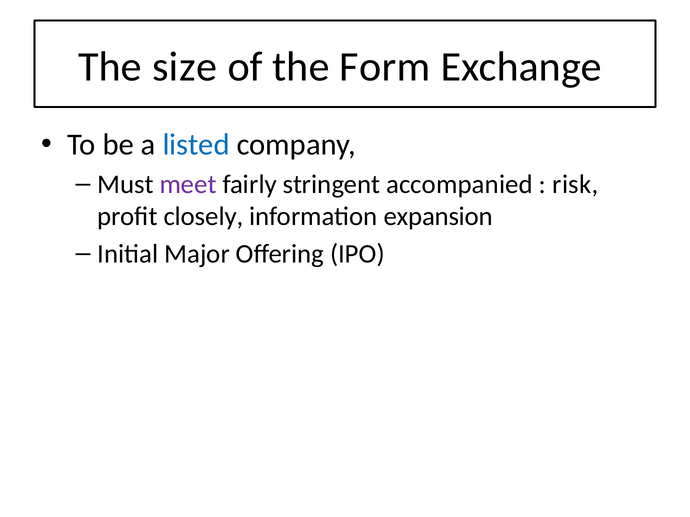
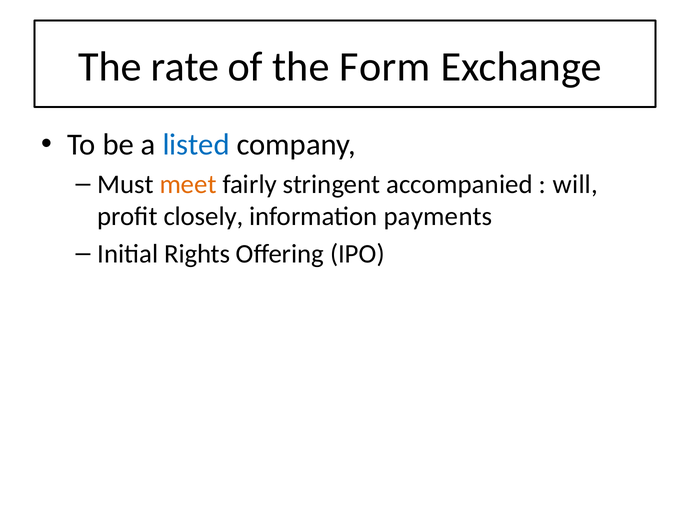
size: size -> rate
meet colour: purple -> orange
risk: risk -> will
expansion: expansion -> payments
Major: Major -> Rights
